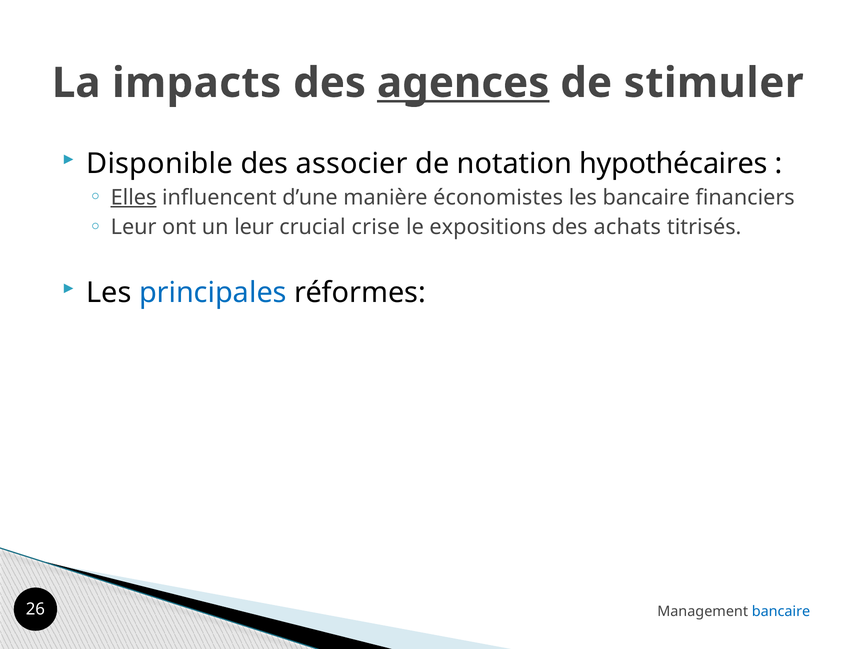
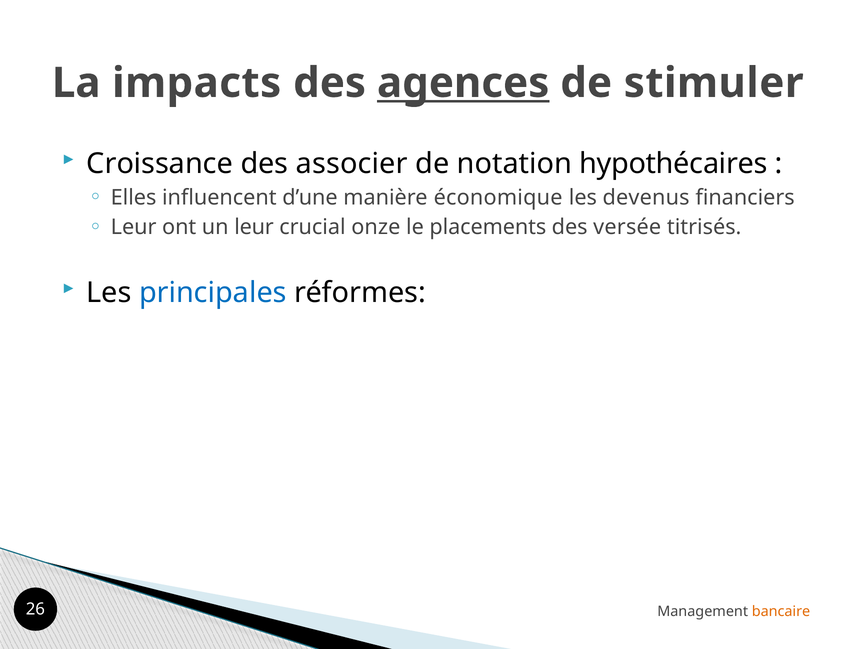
Disponible: Disponible -> Croissance
Elles underline: present -> none
économistes: économistes -> économique
les bancaire: bancaire -> devenus
crise: crise -> onze
expositions: expositions -> placements
achats: achats -> versée
bancaire at (781, 612) colour: blue -> orange
